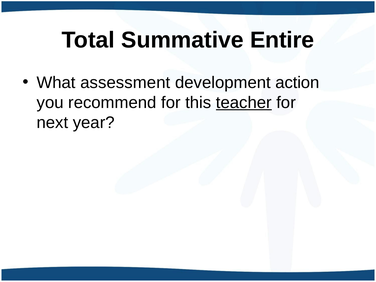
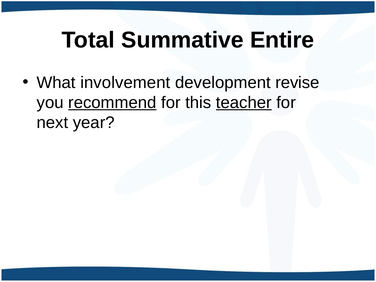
assessment: assessment -> involvement
action: action -> revise
recommend underline: none -> present
